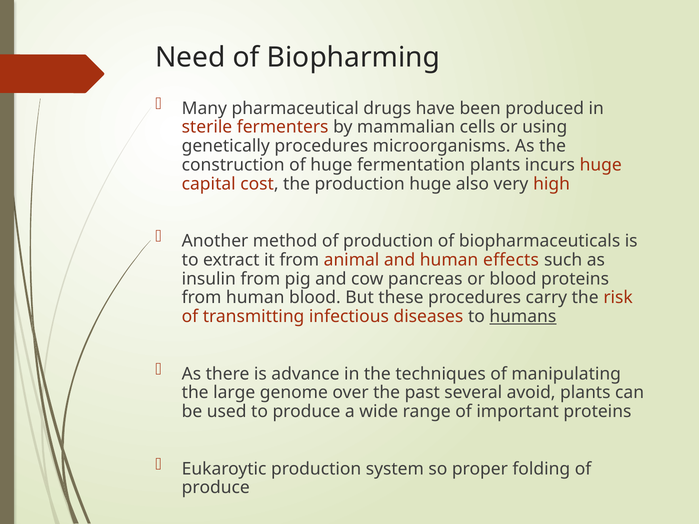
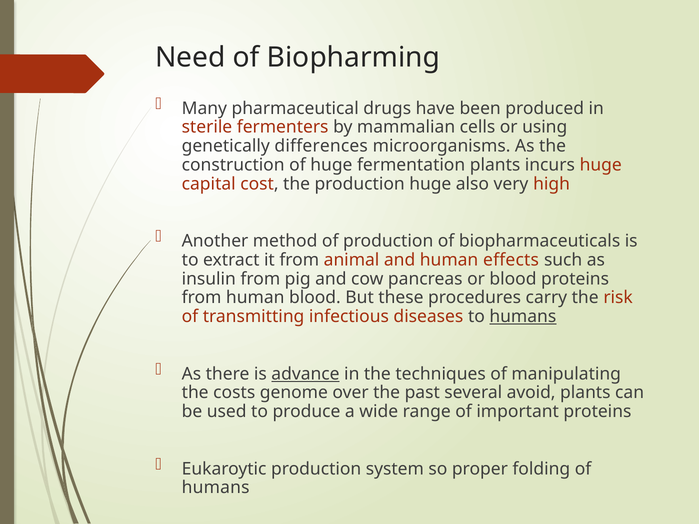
genetically procedures: procedures -> differences
advance underline: none -> present
large: large -> costs
produce at (216, 488): produce -> humans
